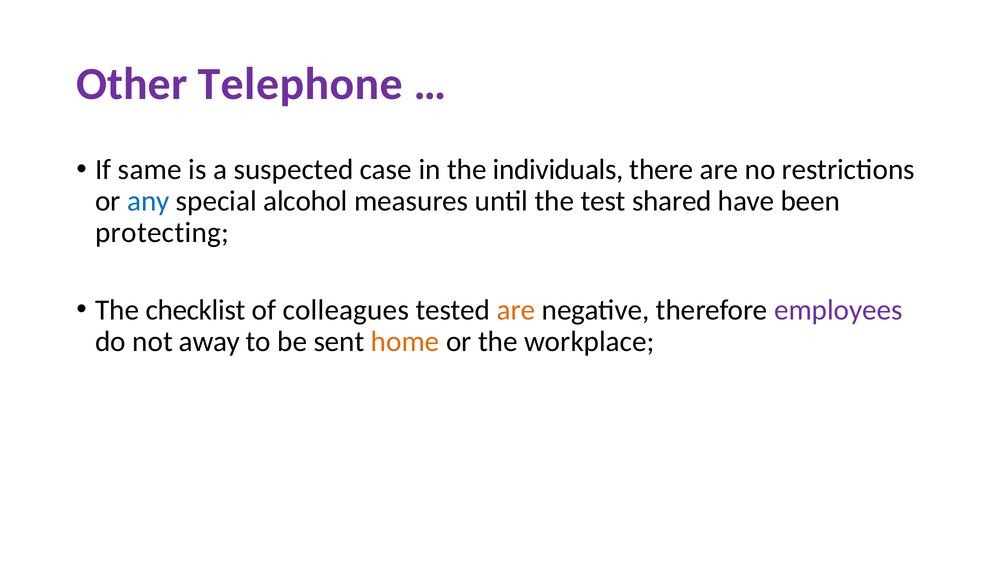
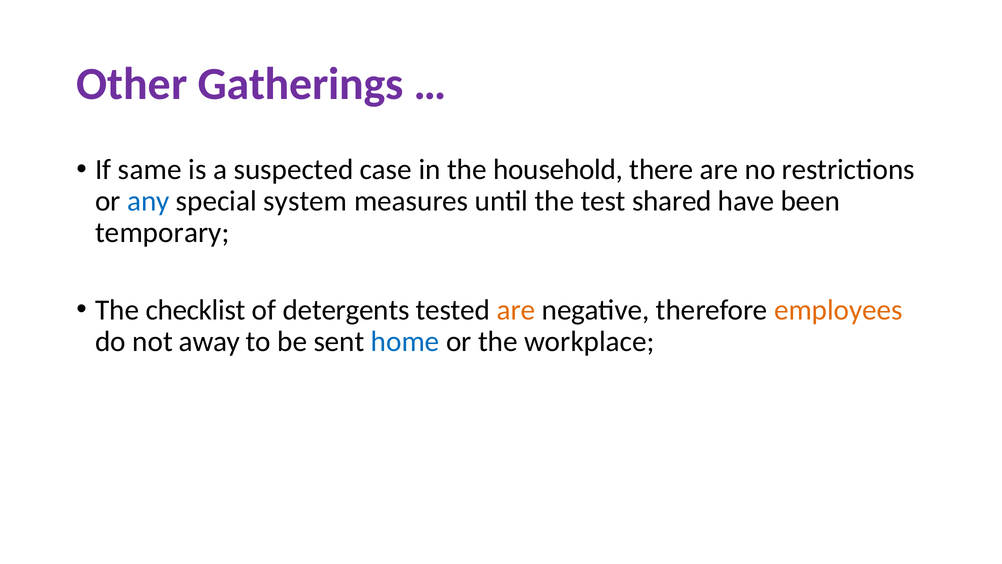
Telephone: Telephone -> Gatherings
individuals: individuals -> household
alcohol: alcohol -> system
protecting: protecting -> temporary
colleagues: colleagues -> detergents
employees colour: purple -> orange
home colour: orange -> blue
